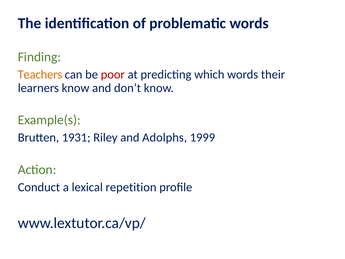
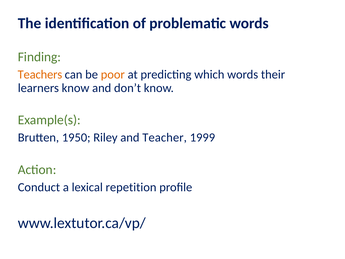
poor colour: red -> orange
1931: 1931 -> 1950
Adolphs: Adolphs -> Teacher
